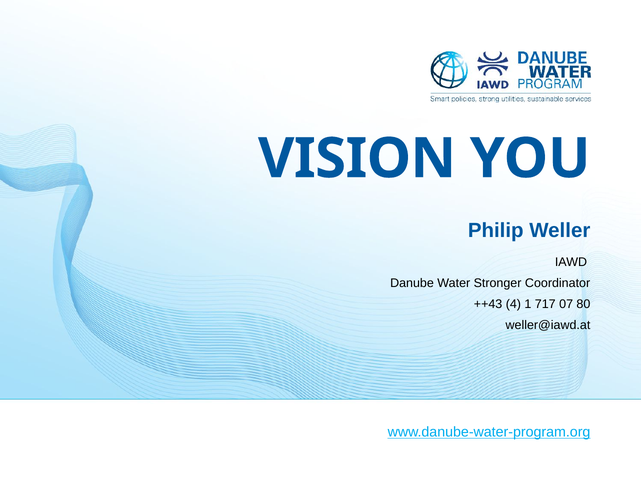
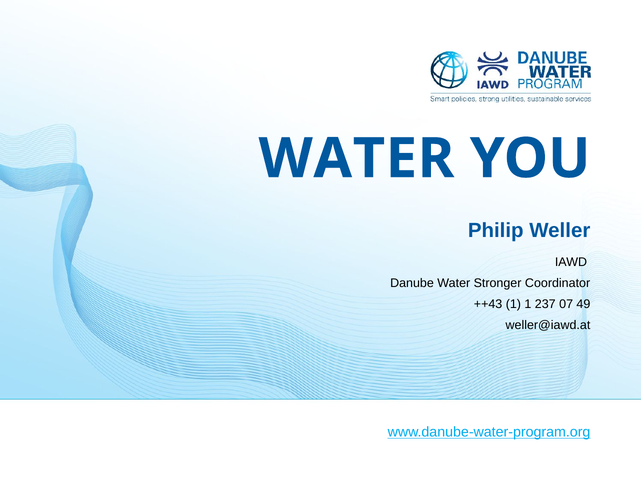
VISION at (357, 159): VISION -> WATER
++43 4: 4 -> 1
717: 717 -> 237
80: 80 -> 49
